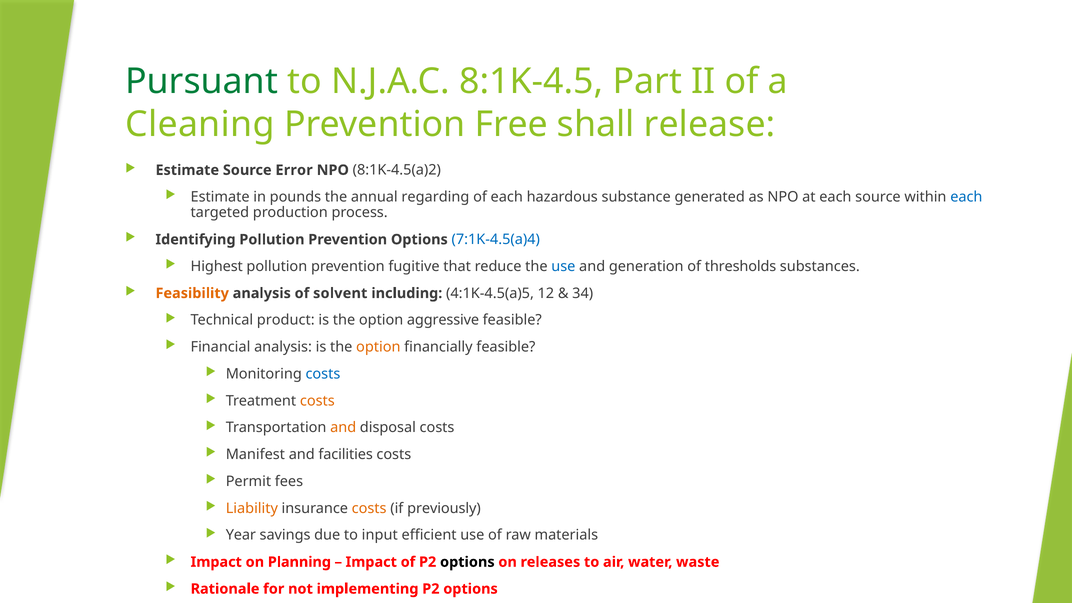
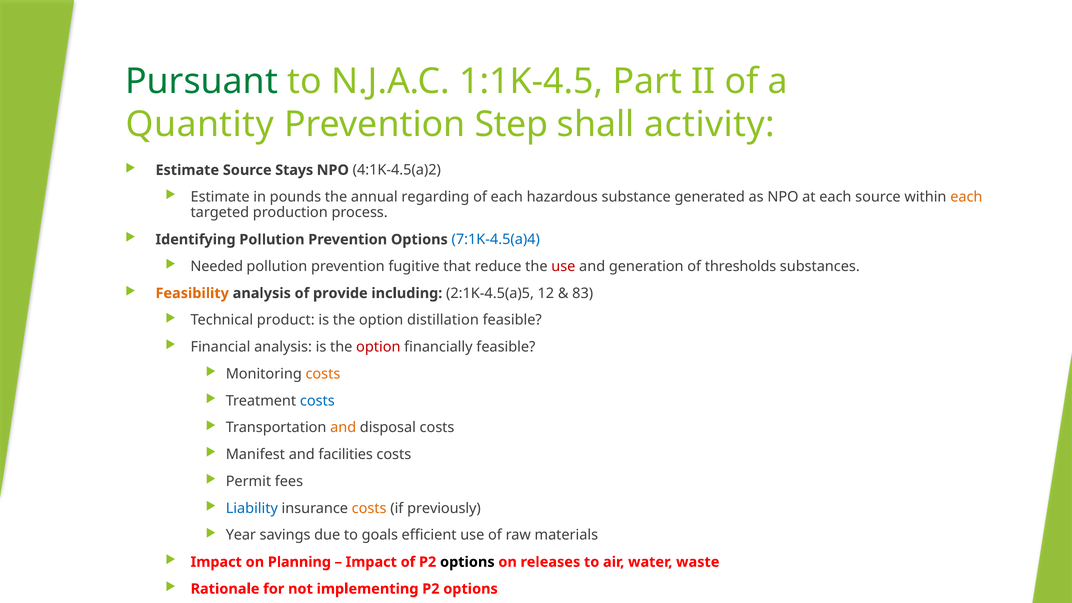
8:1K-4.5: 8:1K-4.5 -> 1:1K-4.5
Cleaning: Cleaning -> Quantity
Free: Free -> Step
release: release -> activity
Error: Error -> Stays
8:1K-4.5(a)2: 8:1K-4.5(a)2 -> 4:1K-4.5(a)2
each at (966, 197) colour: blue -> orange
Highest: Highest -> Needed
use at (563, 266) colour: blue -> red
solvent: solvent -> provide
4:1K-4.5(a)5: 4:1K-4.5(a)5 -> 2:1K-4.5(a)5
34: 34 -> 83
aggressive: aggressive -> distillation
option at (378, 347) colour: orange -> red
costs at (323, 374) colour: blue -> orange
costs at (317, 401) colour: orange -> blue
Liability colour: orange -> blue
input: input -> goals
